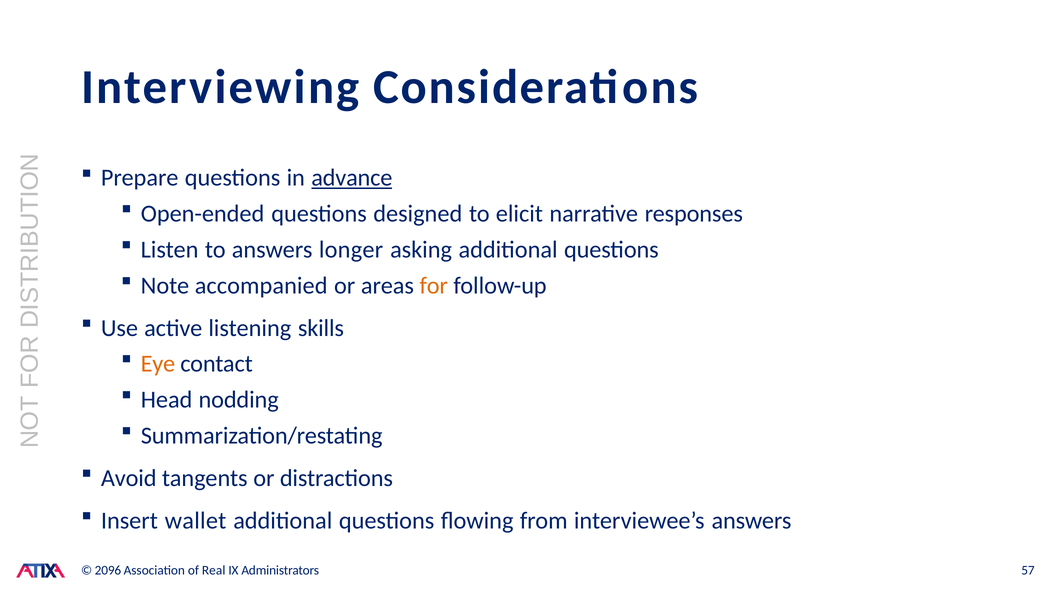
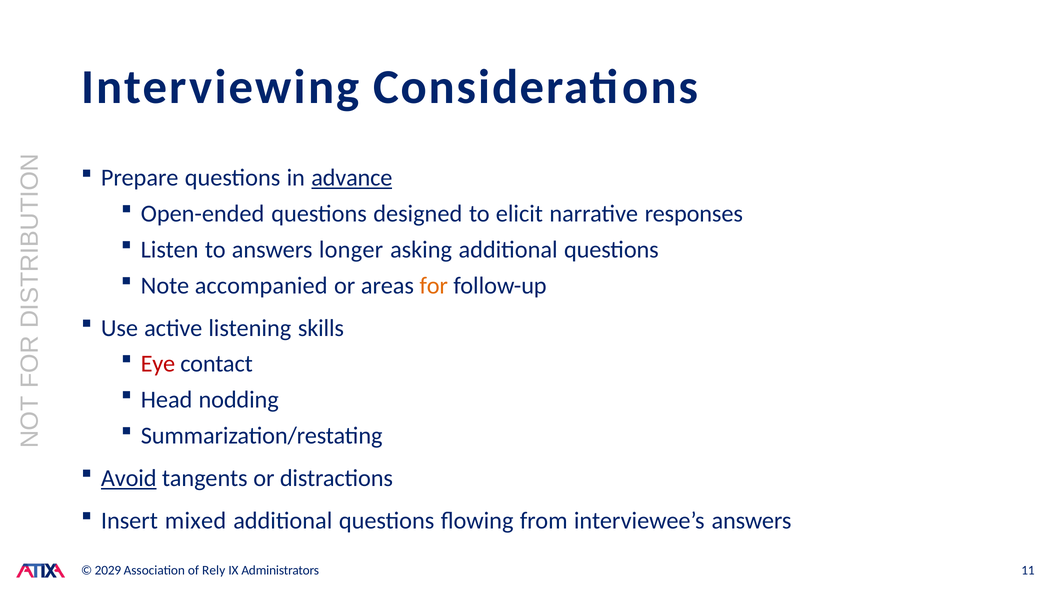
Eye colour: orange -> red
Avoid underline: none -> present
wallet: wallet -> mixed
2096: 2096 -> 2029
Real: Real -> Rely
57: 57 -> 11
